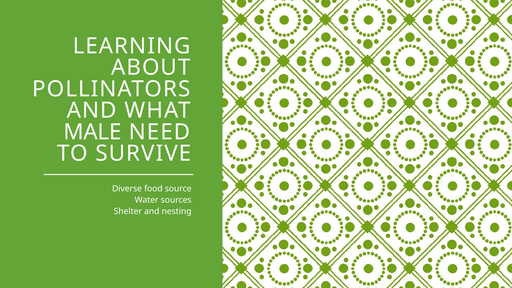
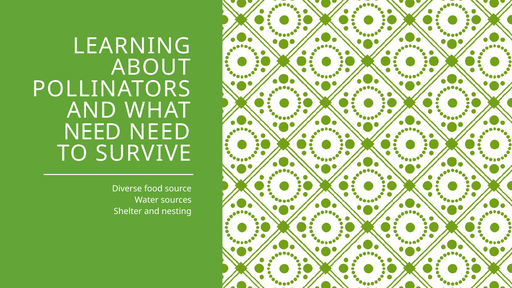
MALE at (92, 132): MALE -> NEED
